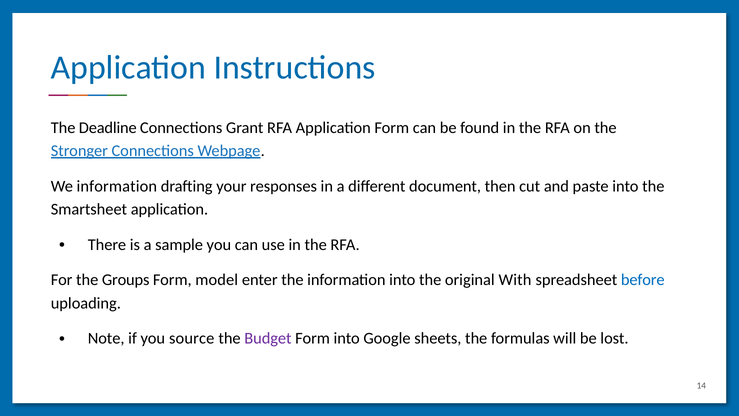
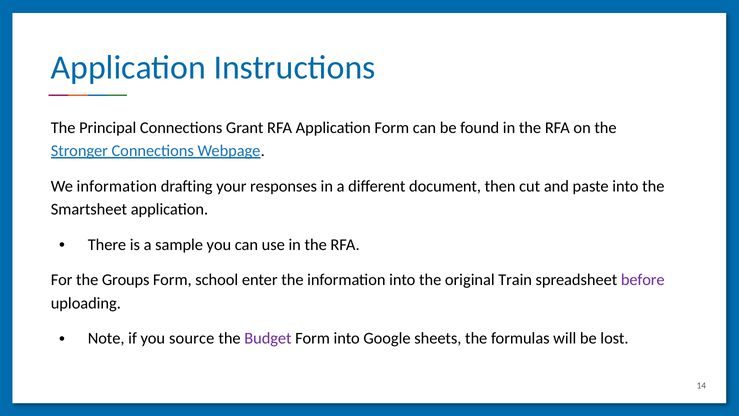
Deadline: Deadline -> Principal
model: model -> school
With: With -> Train
before colour: blue -> purple
